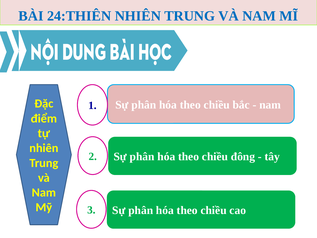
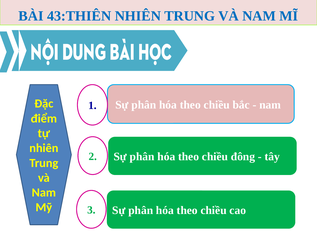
24:THIÊN: 24:THIÊN -> 43:THIÊN
